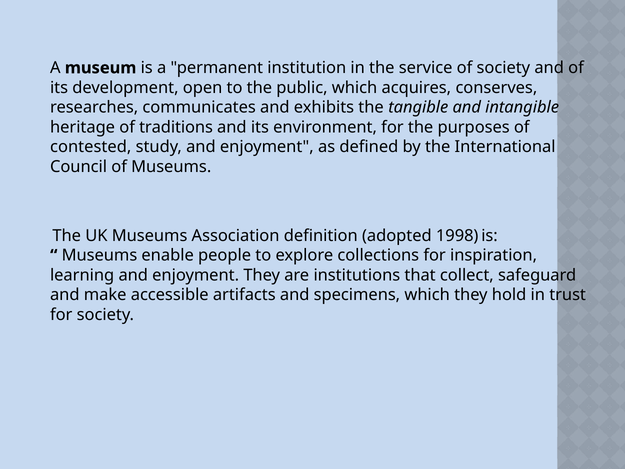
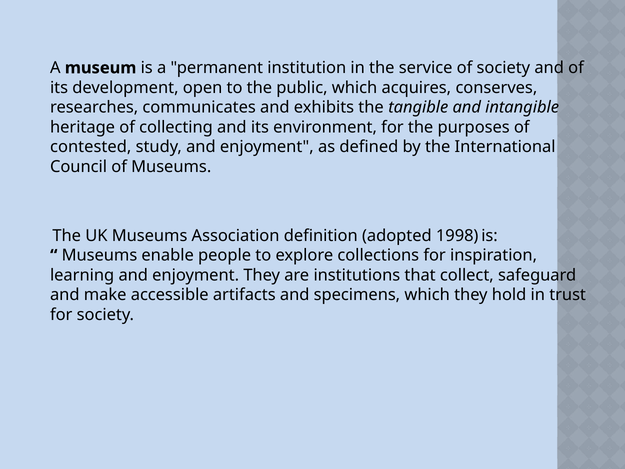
traditions: traditions -> collecting
